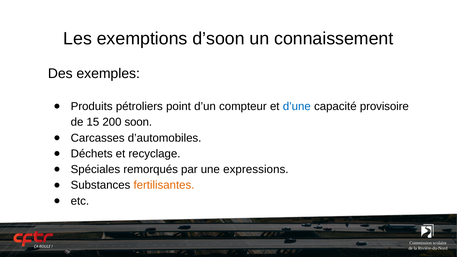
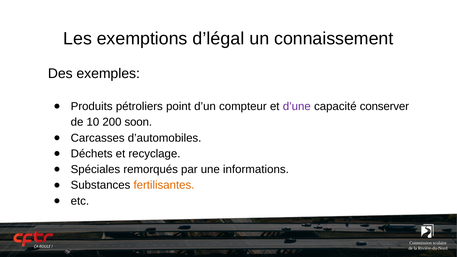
d’soon: d’soon -> d’légal
d’une colour: blue -> purple
provisoire: provisoire -> conserver
15: 15 -> 10
expressions: expressions -> informations
